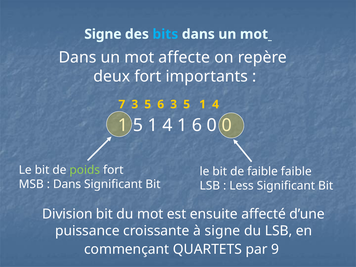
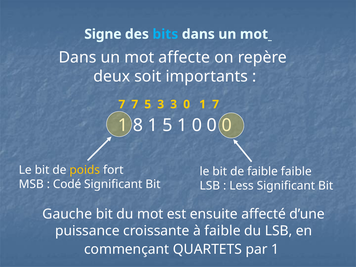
deux fort: fort -> soit
7 3: 3 -> 7
5 6: 6 -> 3
5 at (187, 104): 5 -> 0
4 at (216, 104): 4 -> 7
5 at (138, 125): 5 -> 8
4 at (167, 125): 4 -> 5
1 6: 6 -> 0
poids colour: light green -> yellow
Dans at (67, 184): Dans -> Codé
Division: Division -> Gauche
à signe: signe -> faible
par 9: 9 -> 1
